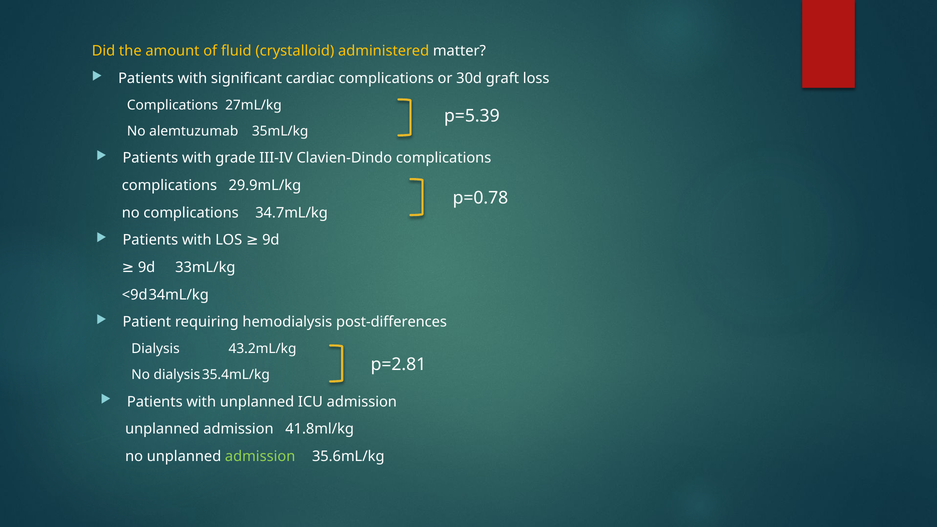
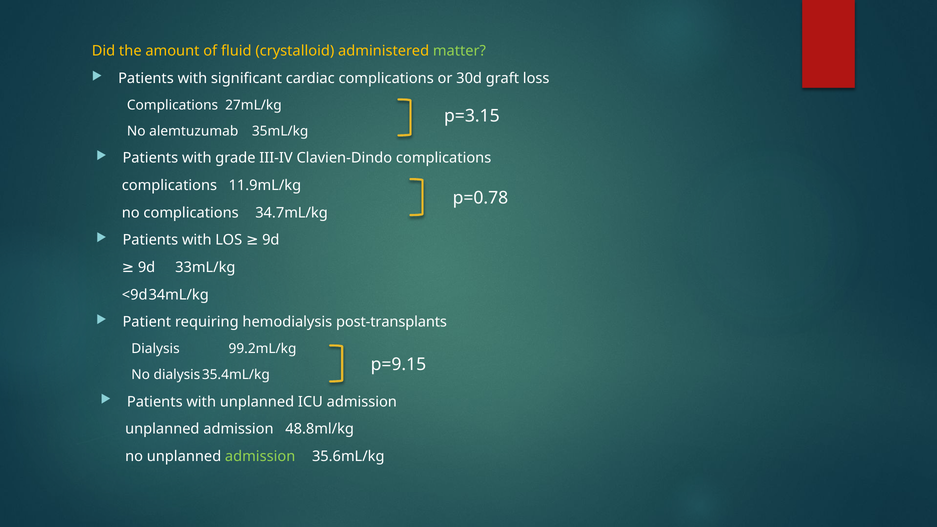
matter colour: white -> light green
p=5.39: p=5.39 -> p=3.15
29.9mL/kg: 29.9mL/kg -> 11.9mL/kg
post-differences: post-differences -> post-transplants
43.2mL/kg: 43.2mL/kg -> 99.2mL/kg
p=2.81: p=2.81 -> p=9.15
41.8ml/kg: 41.8ml/kg -> 48.8ml/kg
